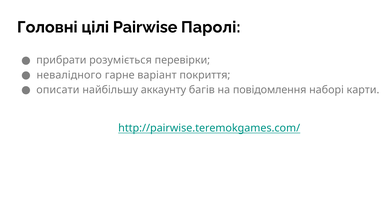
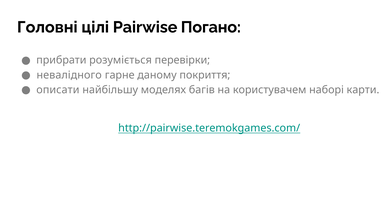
Паролі: Паролі -> Погано
варіант: варіант -> даному
аккаунту: аккаунту -> моделях
повідомлення: повідомлення -> користувачем
